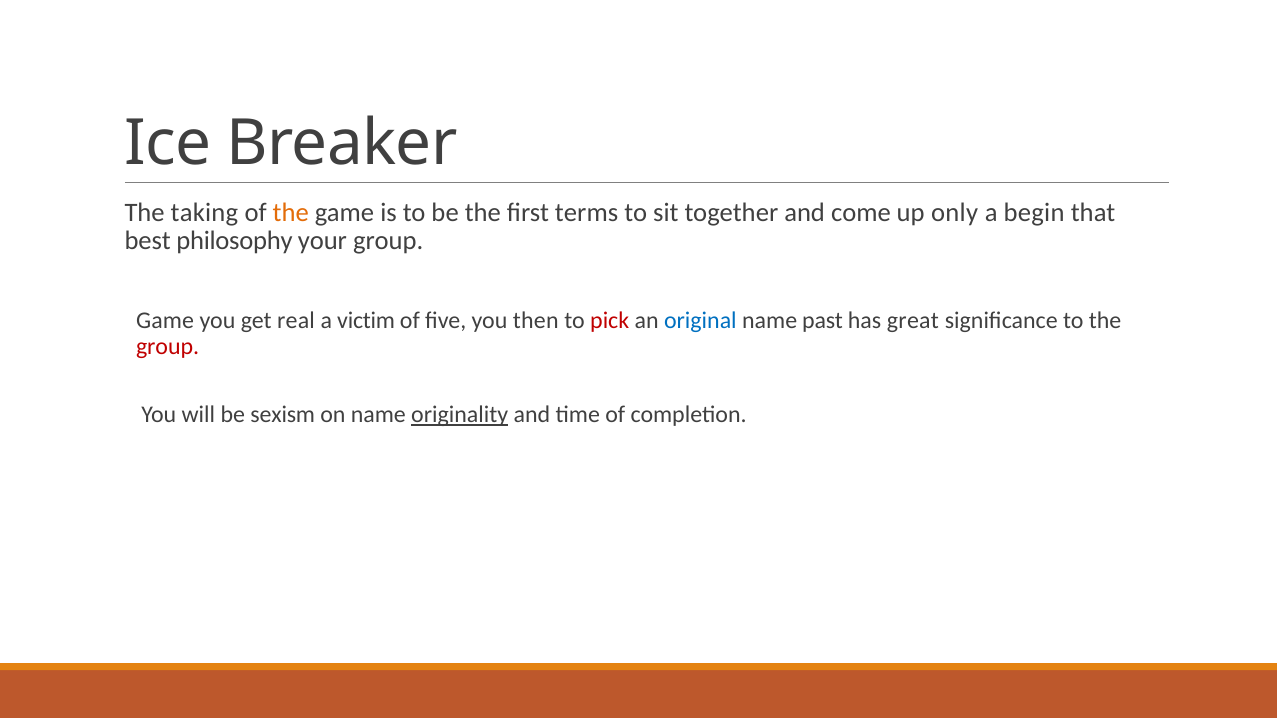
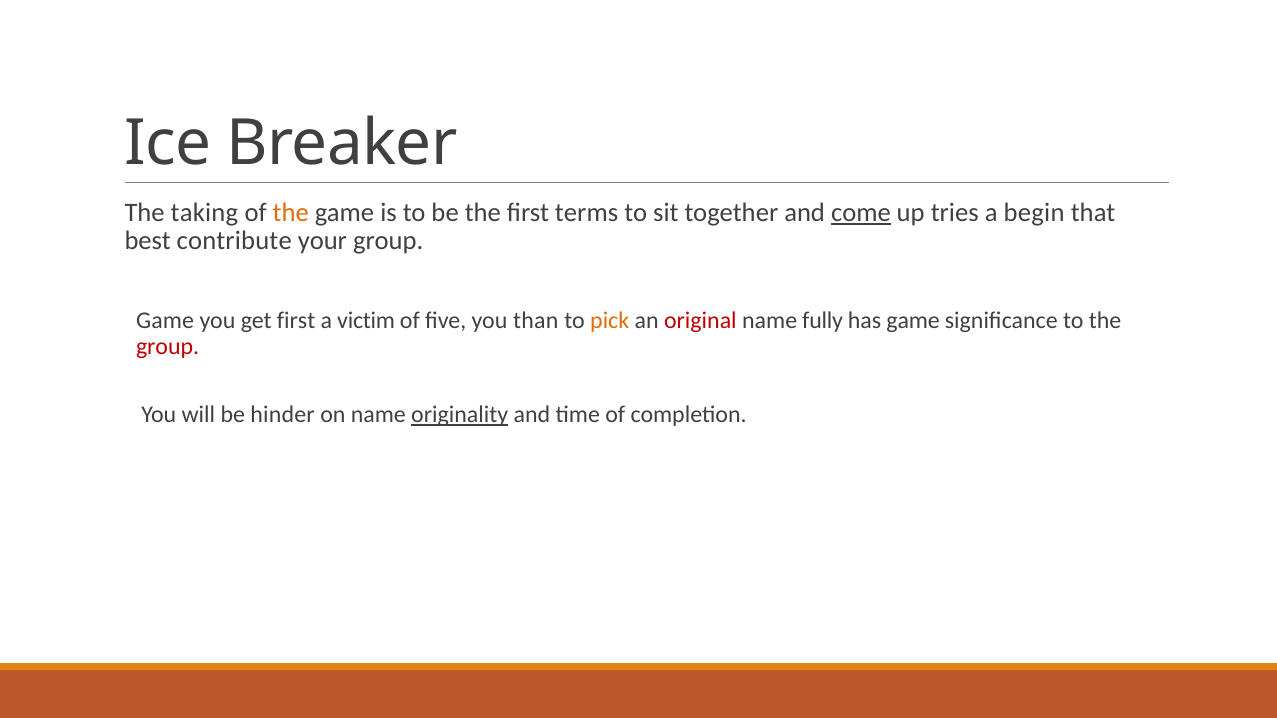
come underline: none -> present
only: only -> tries
philosophy: philosophy -> contribute
get real: real -> first
then: then -> than
pick colour: red -> orange
original colour: blue -> red
past: past -> fully
has great: great -> game
sexism: sexism -> hinder
